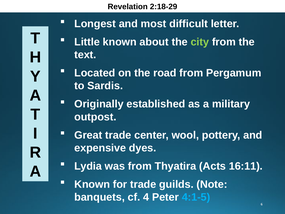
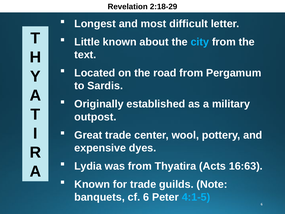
city colour: light green -> light blue
16:11: 16:11 -> 16:63
cf 4: 4 -> 6
